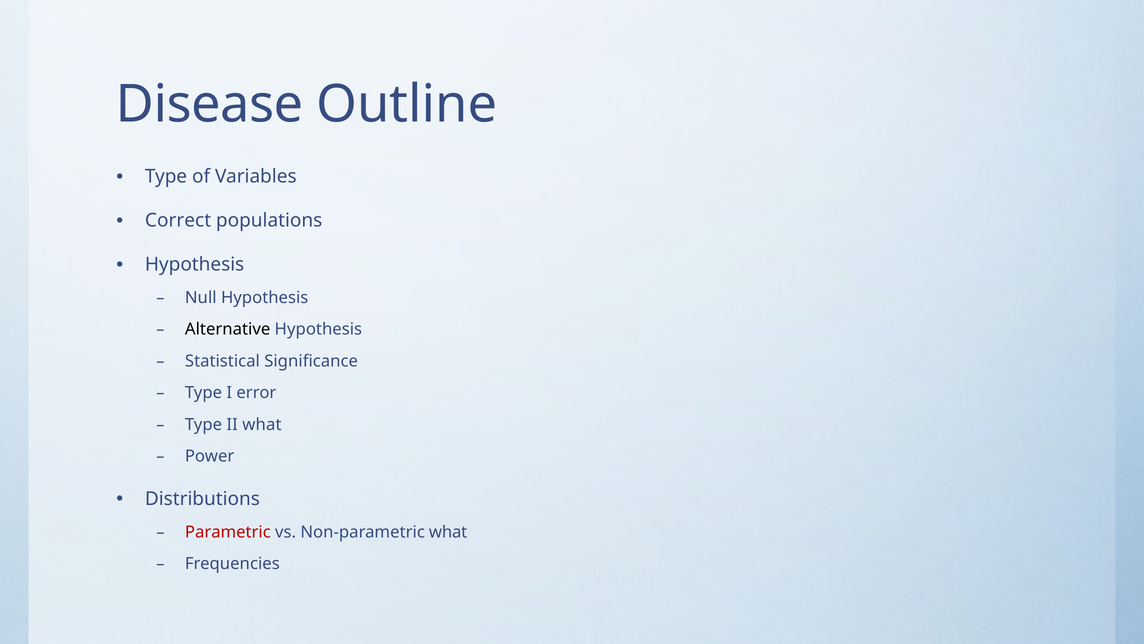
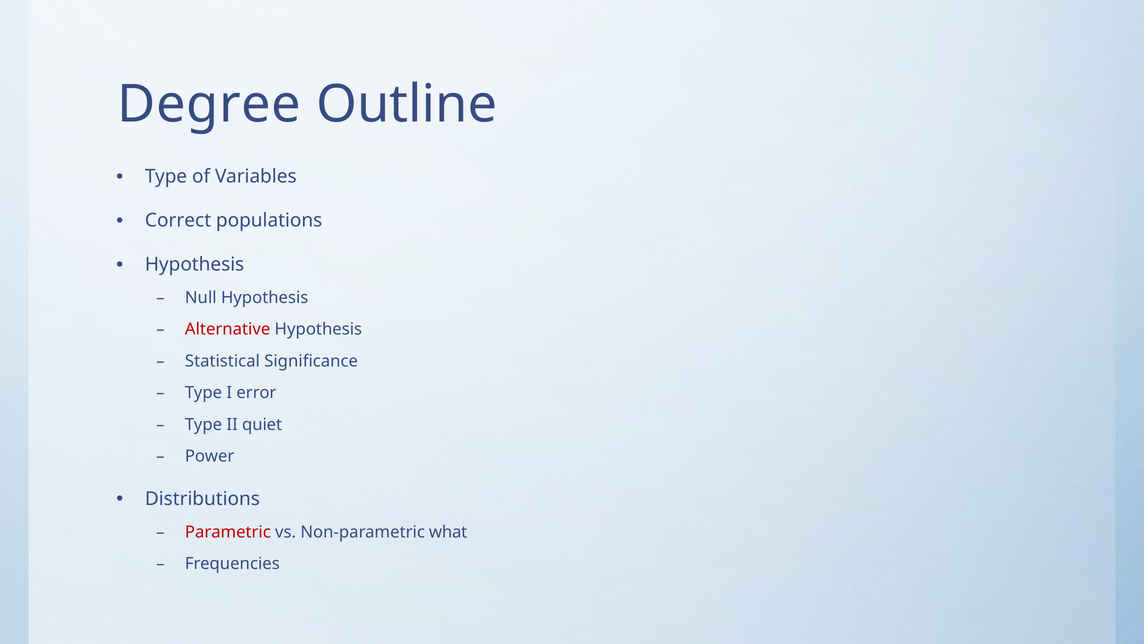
Disease: Disease -> Degree
Alternative colour: black -> red
II what: what -> quiet
